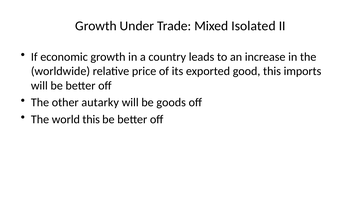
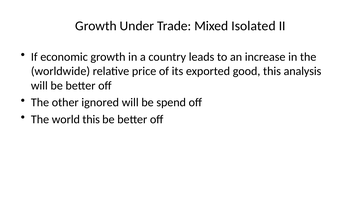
imports: imports -> analysis
autarky: autarky -> ignored
goods: goods -> spend
